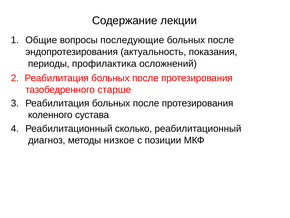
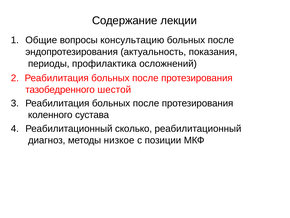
последующие: последующие -> консультацию
старше: старше -> шестой
